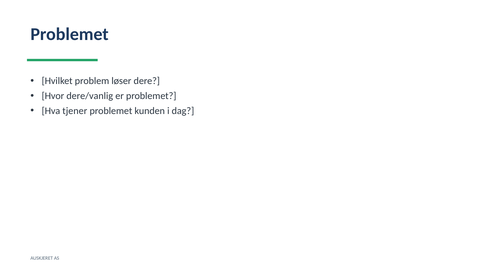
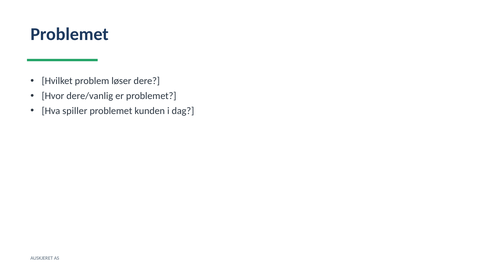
tjener: tjener -> spiller
